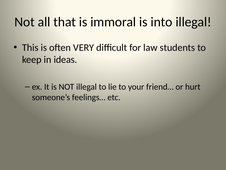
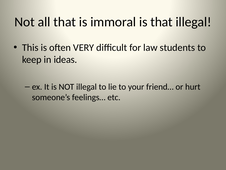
is into: into -> that
